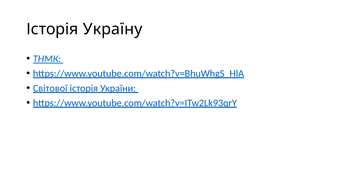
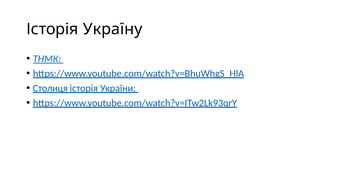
Світової: Світової -> Столиця
